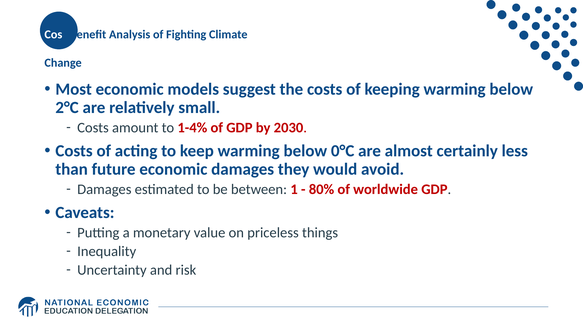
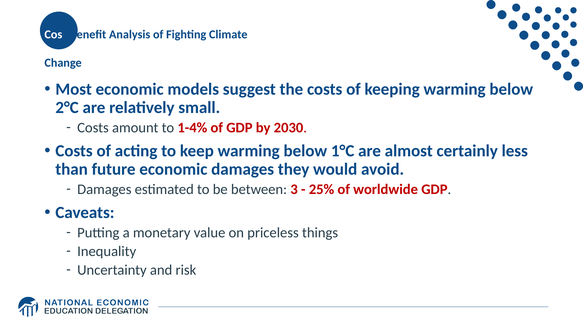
0°C: 0°C -> 1°C
1: 1 -> 3
80%: 80% -> 25%
